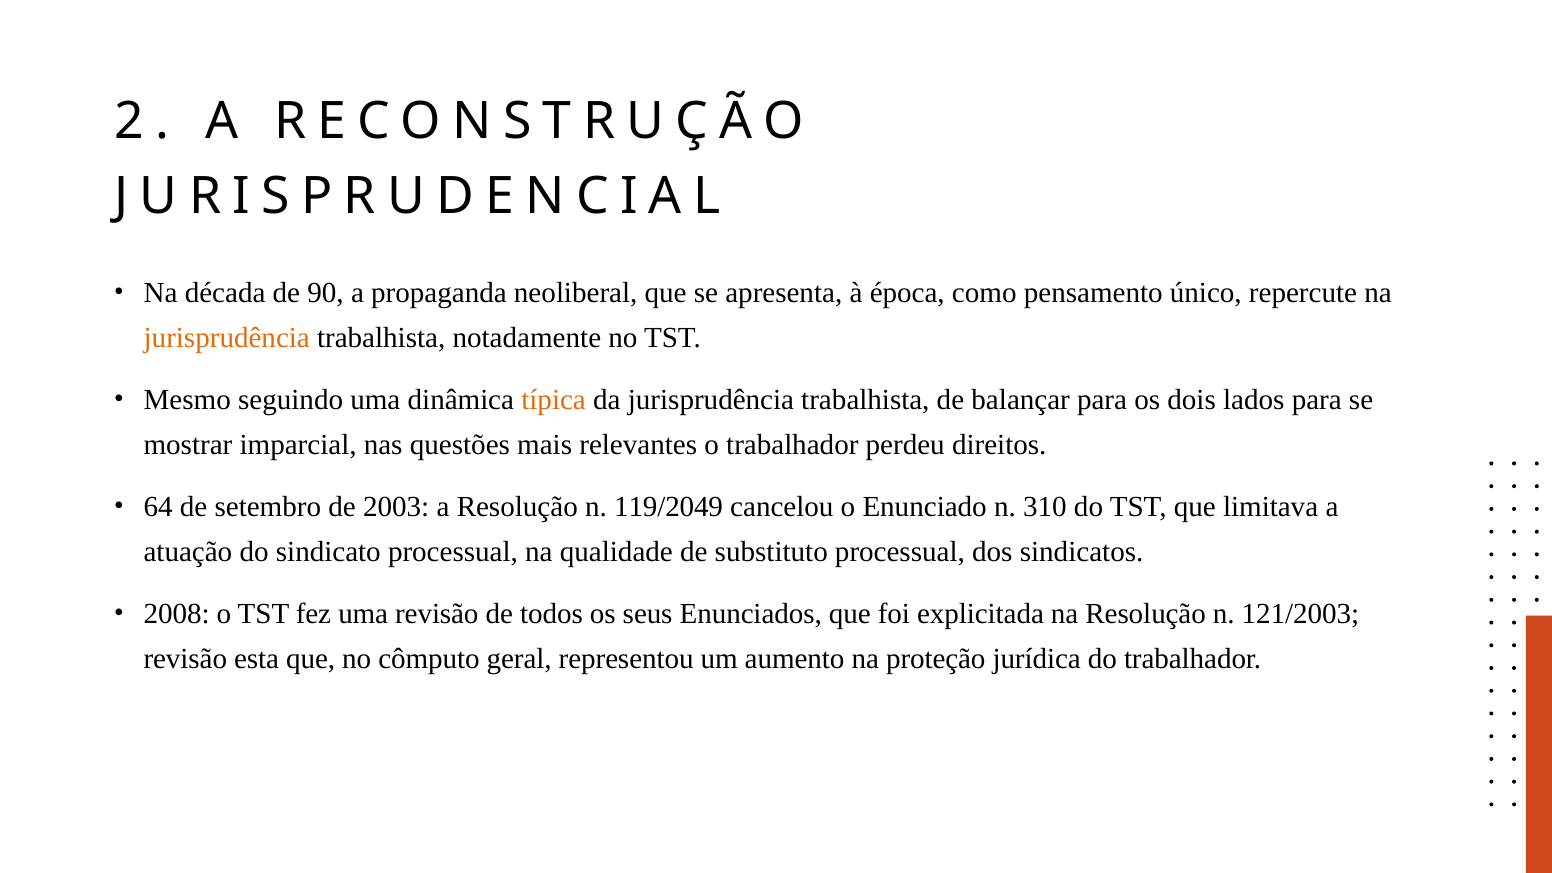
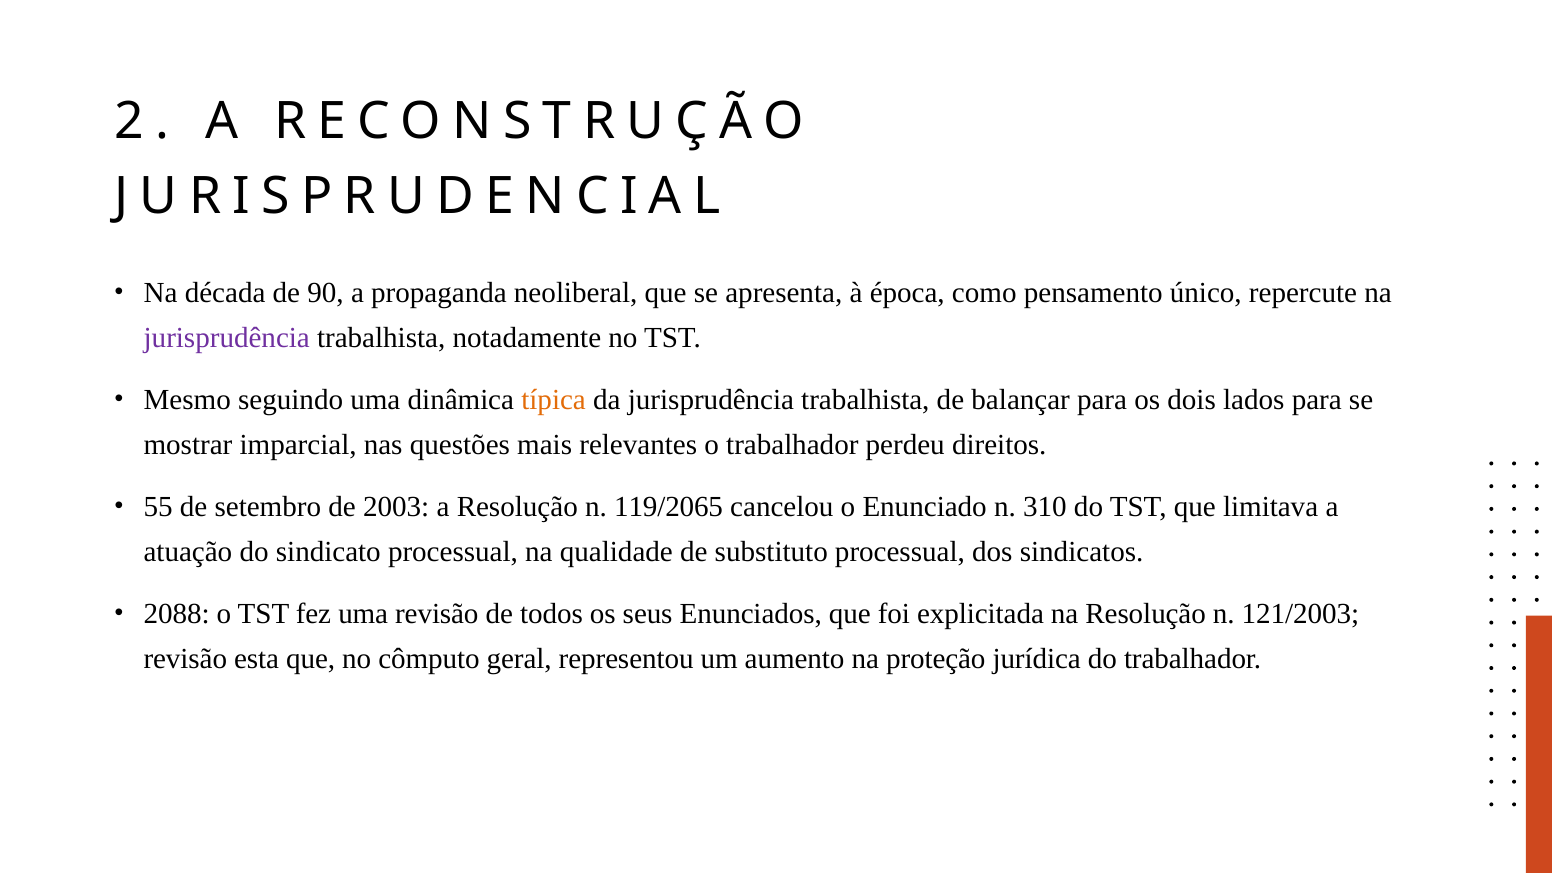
jurisprudência at (227, 338) colour: orange -> purple
64: 64 -> 55
119/2049: 119/2049 -> 119/2065
2008: 2008 -> 2088
